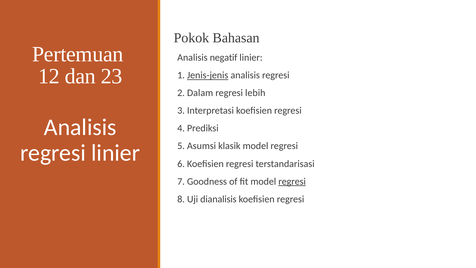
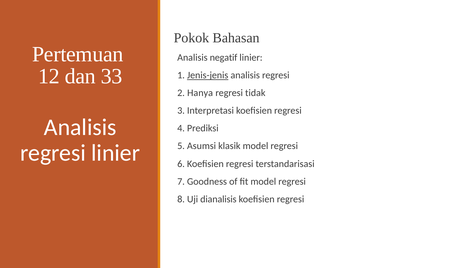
23: 23 -> 33
Dalam: Dalam -> Hanya
lebih: lebih -> tidak
regresi at (292, 181) underline: present -> none
